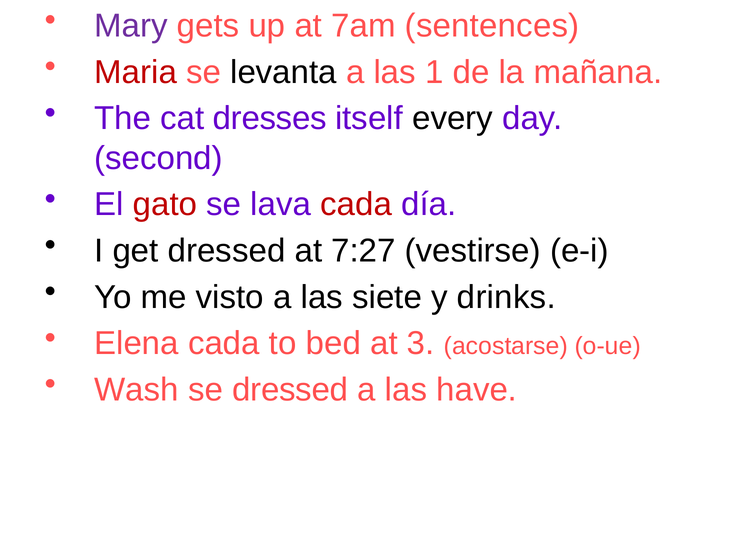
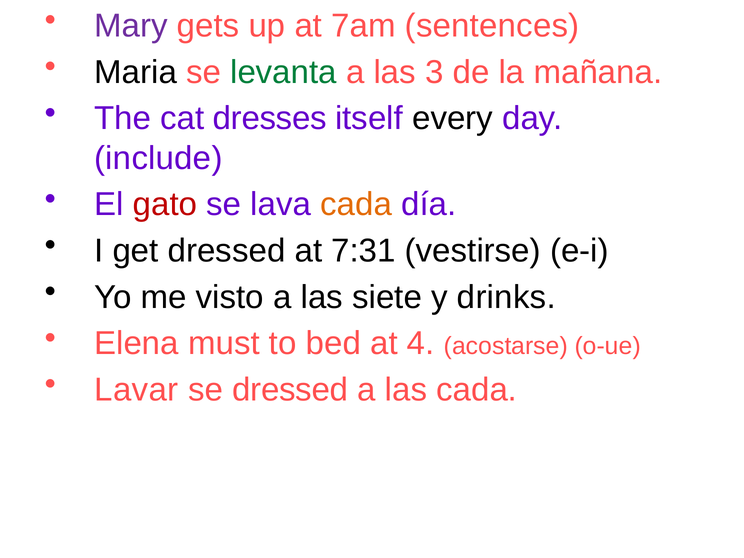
Maria colour: red -> black
levanta colour: black -> green
1: 1 -> 3
second: second -> include
cada at (356, 204) colour: red -> orange
7:27: 7:27 -> 7:31
Elena cada: cada -> must
3: 3 -> 4
Wash: Wash -> Lavar
las have: have -> cada
